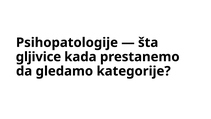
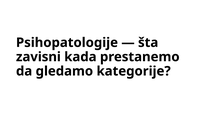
gljivice: gljivice -> zavisni
